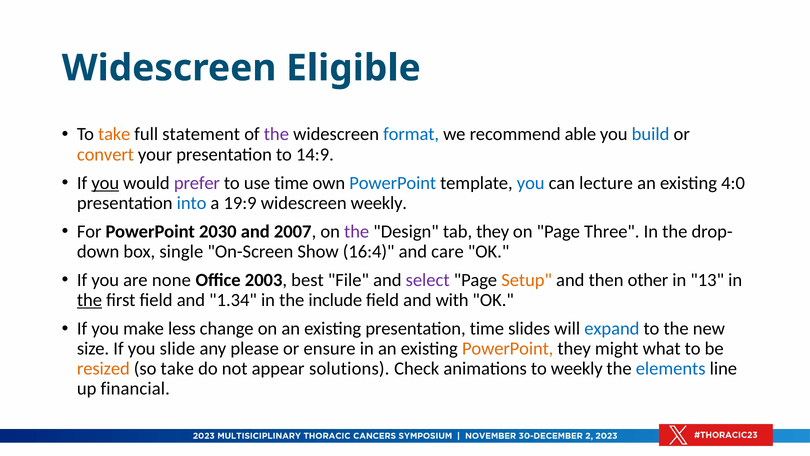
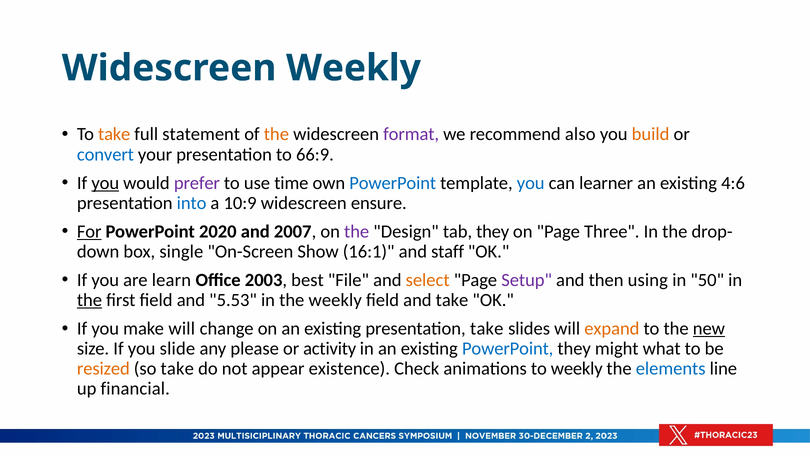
Widescreen Eligible: Eligible -> Weekly
the at (276, 134) colour: purple -> orange
format colour: blue -> purple
able: able -> also
build colour: blue -> orange
convert colour: orange -> blue
14:9: 14:9 -> 66:9
lecture: lecture -> learner
4:0: 4:0 -> 4:6
19:9: 19:9 -> 10:9
widescreen weekly: weekly -> ensure
For underline: none -> present
2030: 2030 -> 2020
16:4: 16:4 -> 16:1
care: care -> staff
none: none -> learn
select colour: purple -> orange
Setup colour: orange -> purple
other: other -> using
13: 13 -> 50
1.34: 1.34 -> 5.53
the include: include -> weekly
and with: with -> take
make less: less -> will
presentation time: time -> take
expand colour: blue -> orange
new underline: none -> present
ensure: ensure -> activity
PowerPoint at (508, 348) colour: orange -> blue
solutions: solutions -> existence
